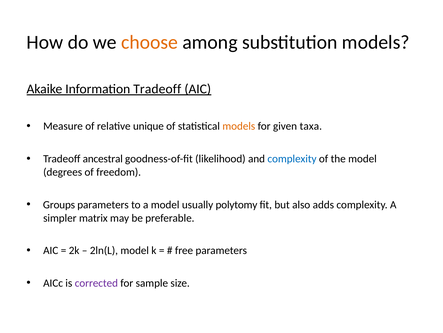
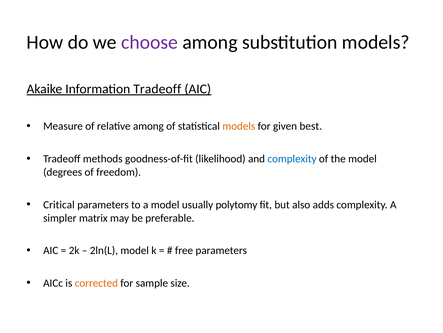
choose colour: orange -> purple
relative unique: unique -> among
taxa: taxa -> best
ancestral: ancestral -> methods
Groups: Groups -> Critical
corrected colour: purple -> orange
